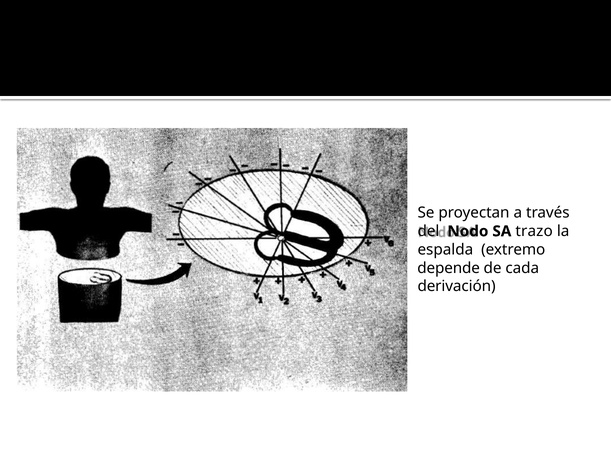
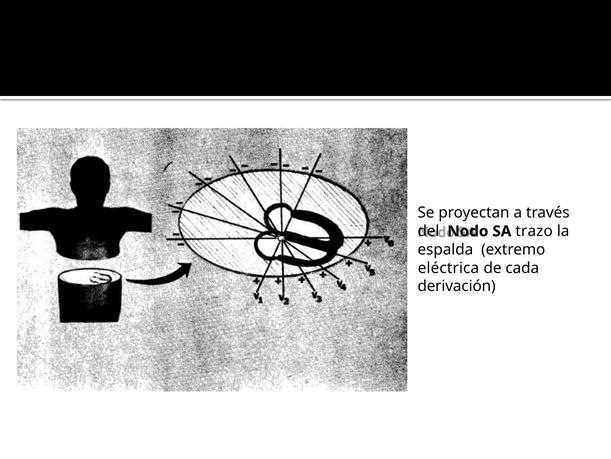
depende: depende -> eléctrica
